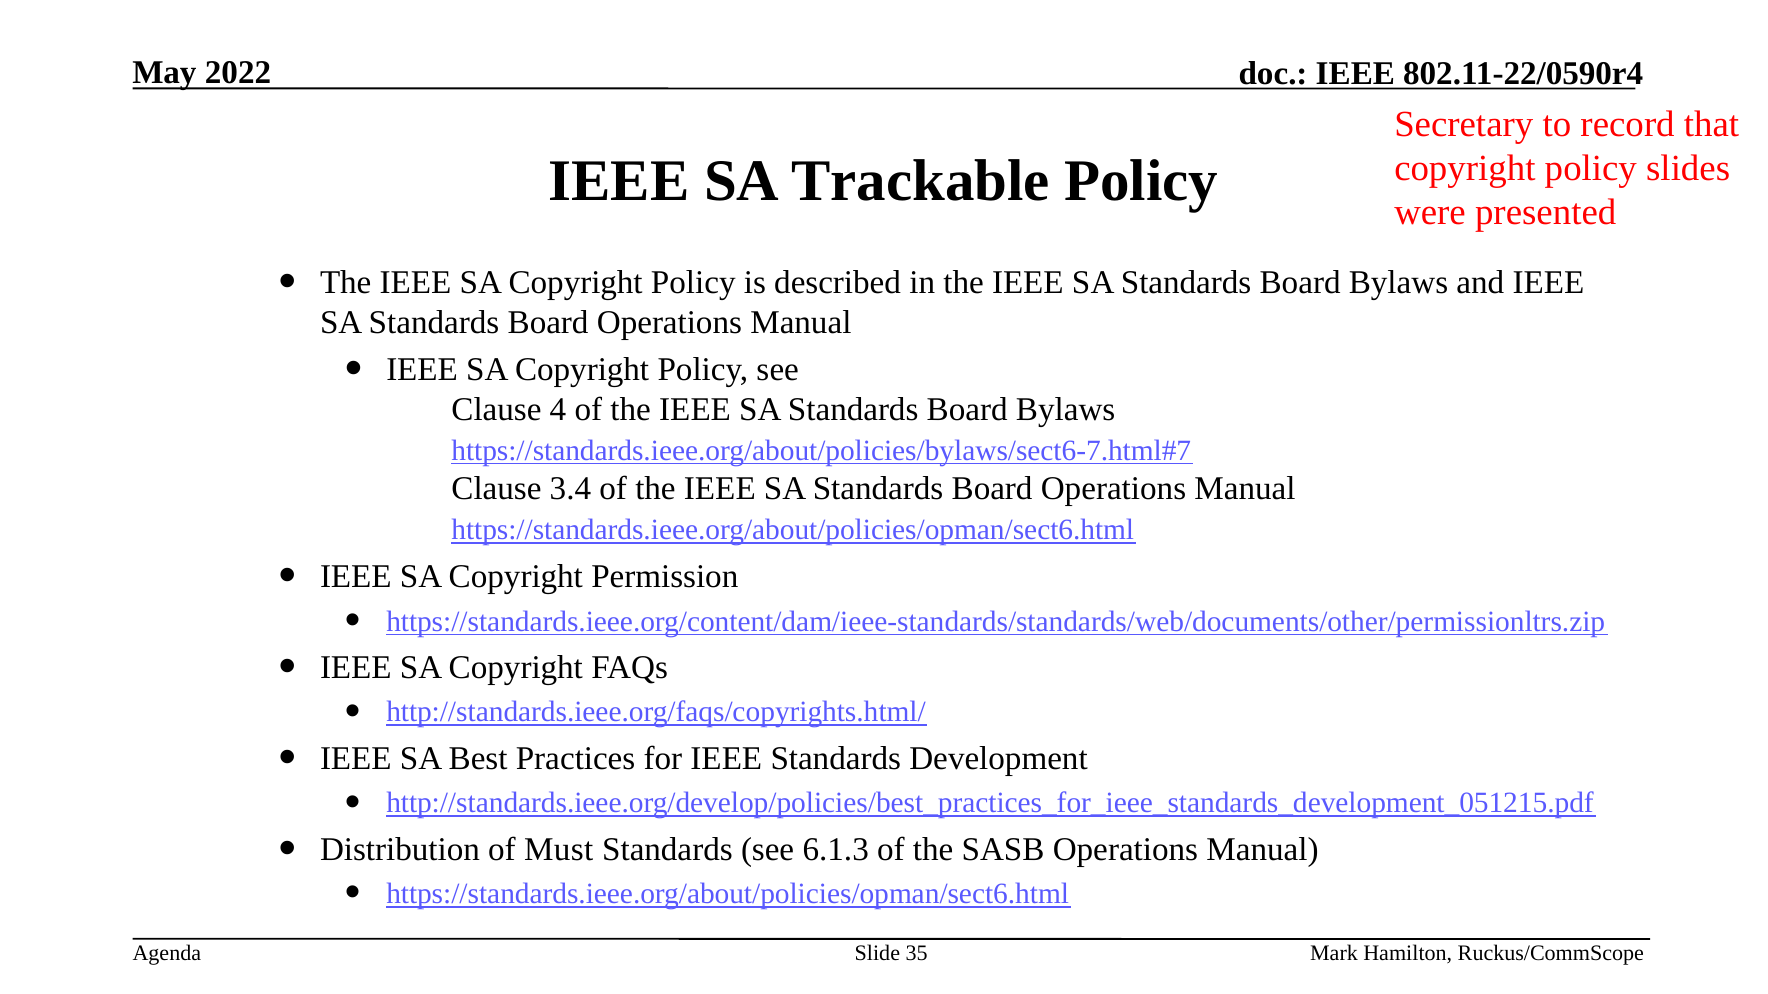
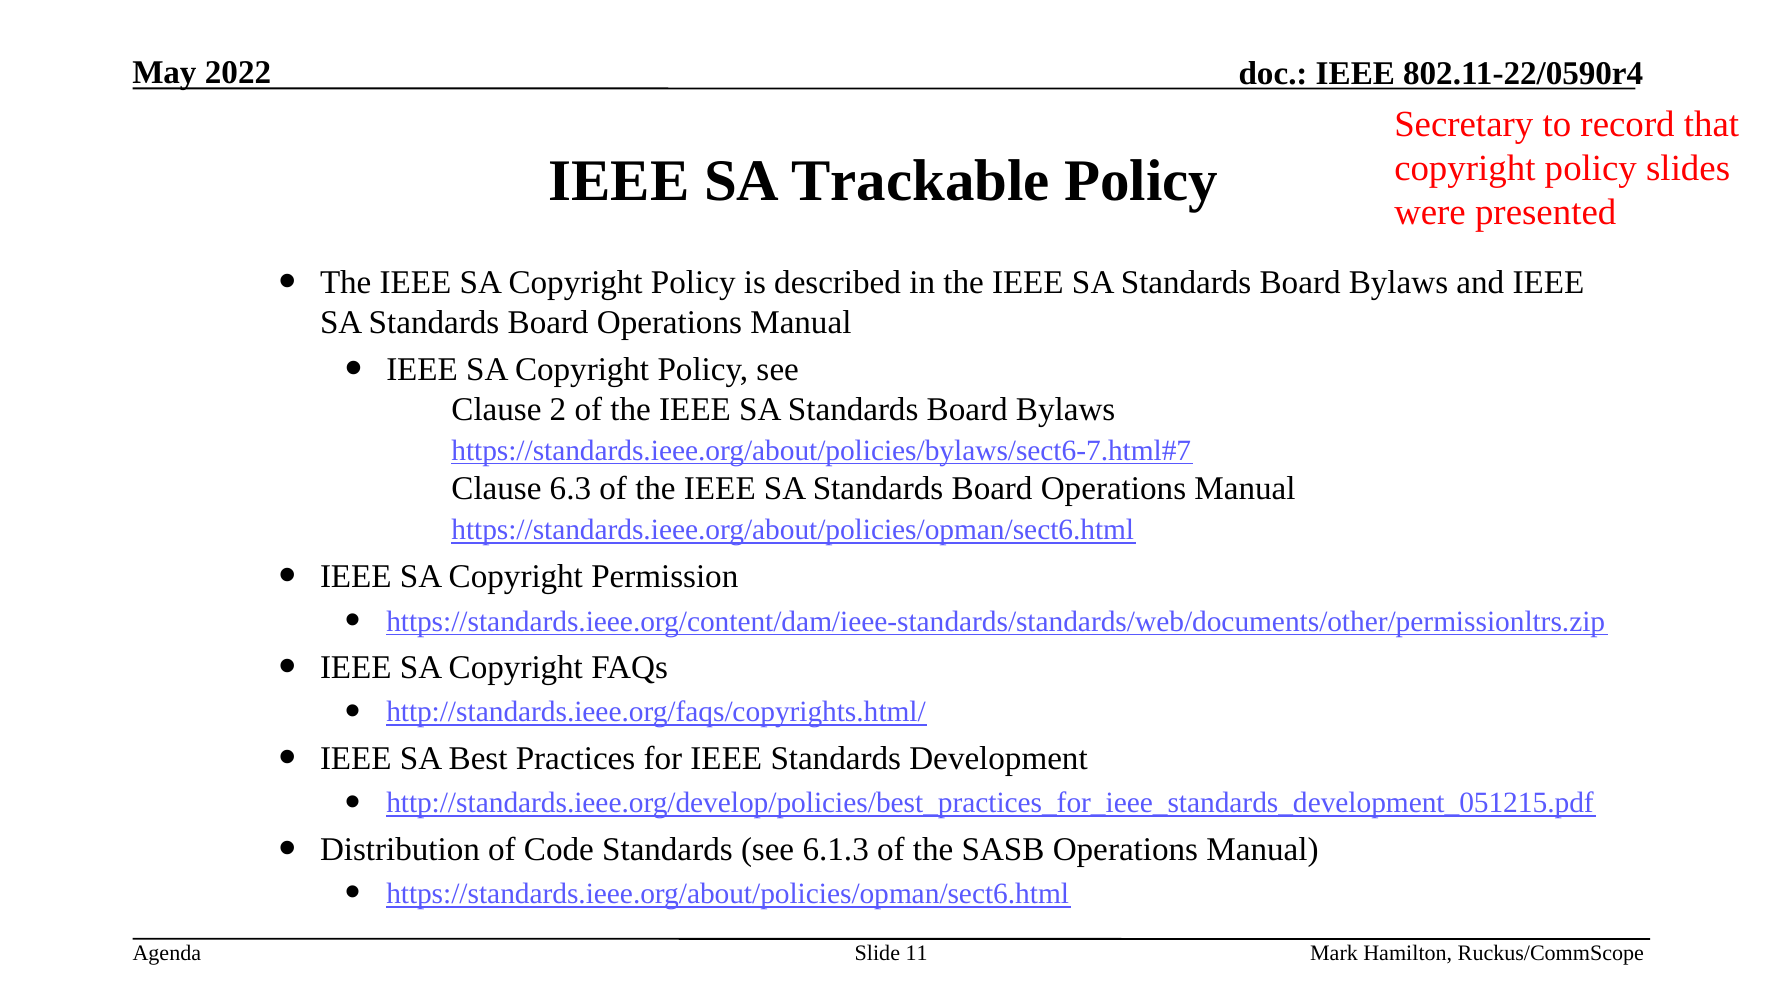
4: 4 -> 2
3.4: 3.4 -> 6.3
Must: Must -> Code
35: 35 -> 11
